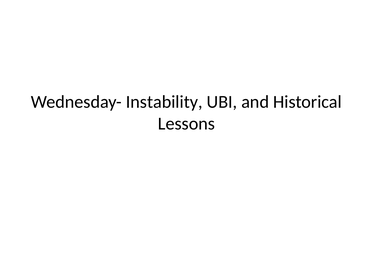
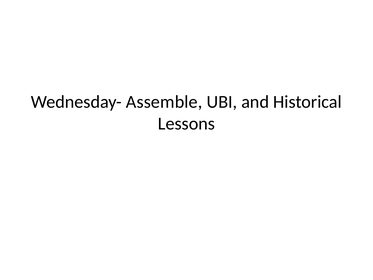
Instability: Instability -> Assemble
